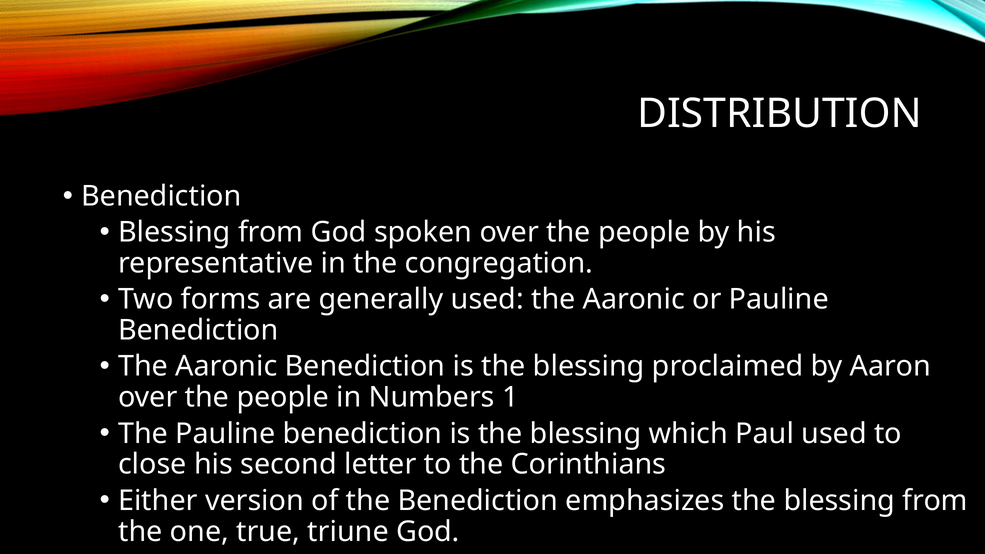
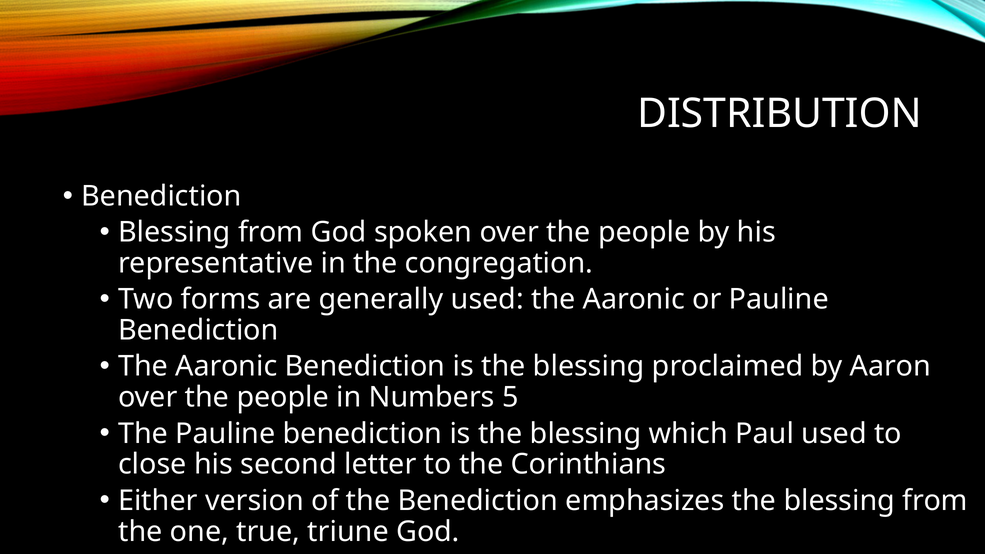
1: 1 -> 5
